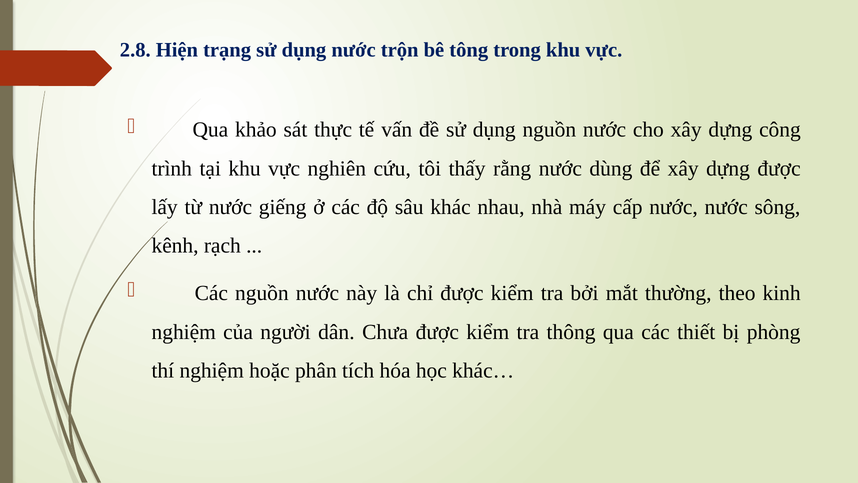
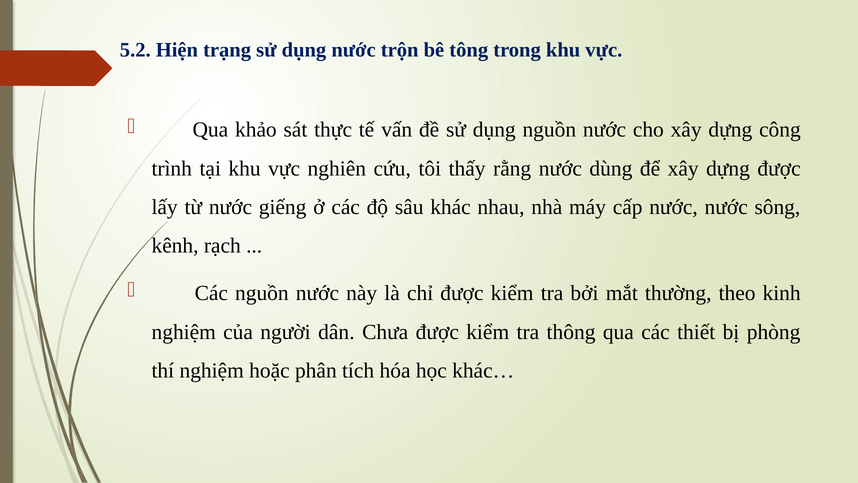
2.8: 2.8 -> 5.2
